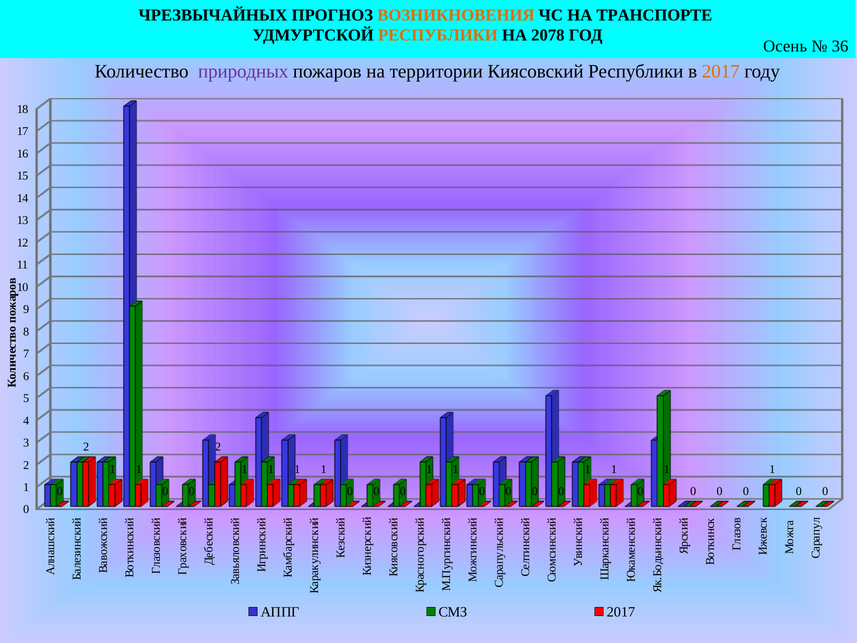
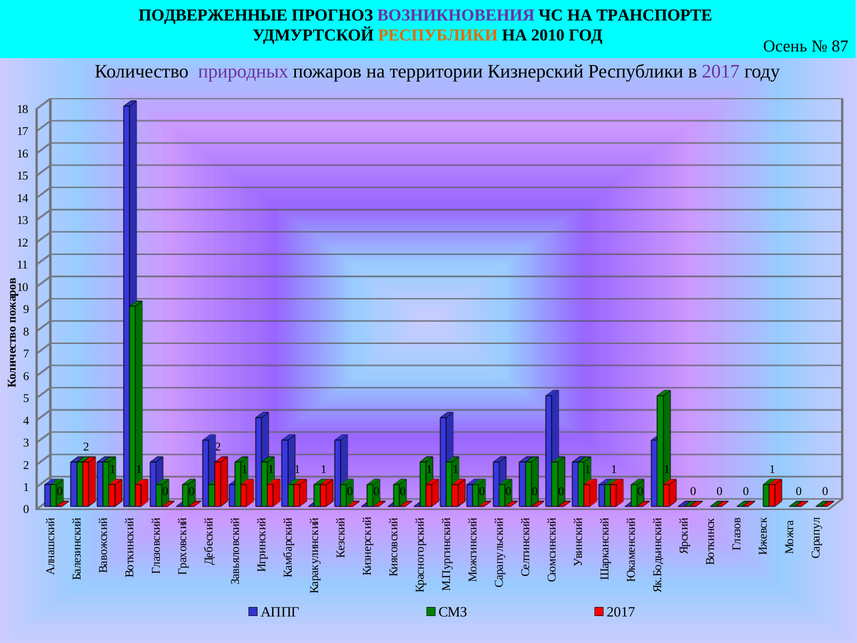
ЧРЕЗВЫЧАЙНЫХ: ЧРЕЗВЫЧАЙНЫХ -> ПОДВЕРЖЕННЫЕ
ВОЗНИКНОВЕНИЯ colour: orange -> purple
2078: 2078 -> 2010
36: 36 -> 87
Киясовский: Киясовский -> Кизнерский
2017 at (721, 71) colour: orange -> purple
